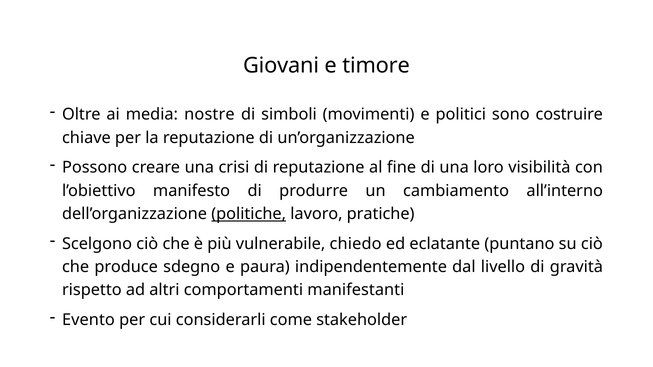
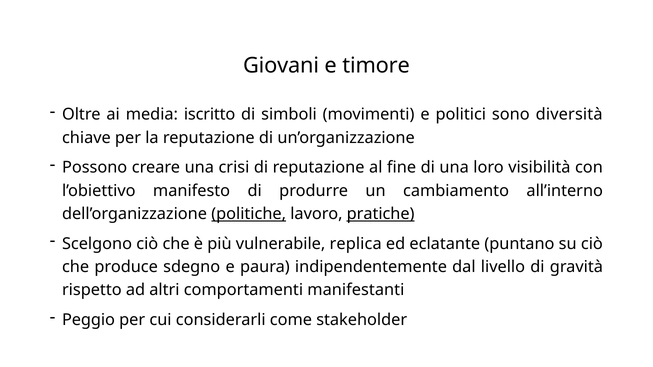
nostre: nostre -> iscritto
costruire: costruire -> diversità
pratiche underline: none -> present
chiedo: chiedo -> replica
Evento: Evento -> Peggio
